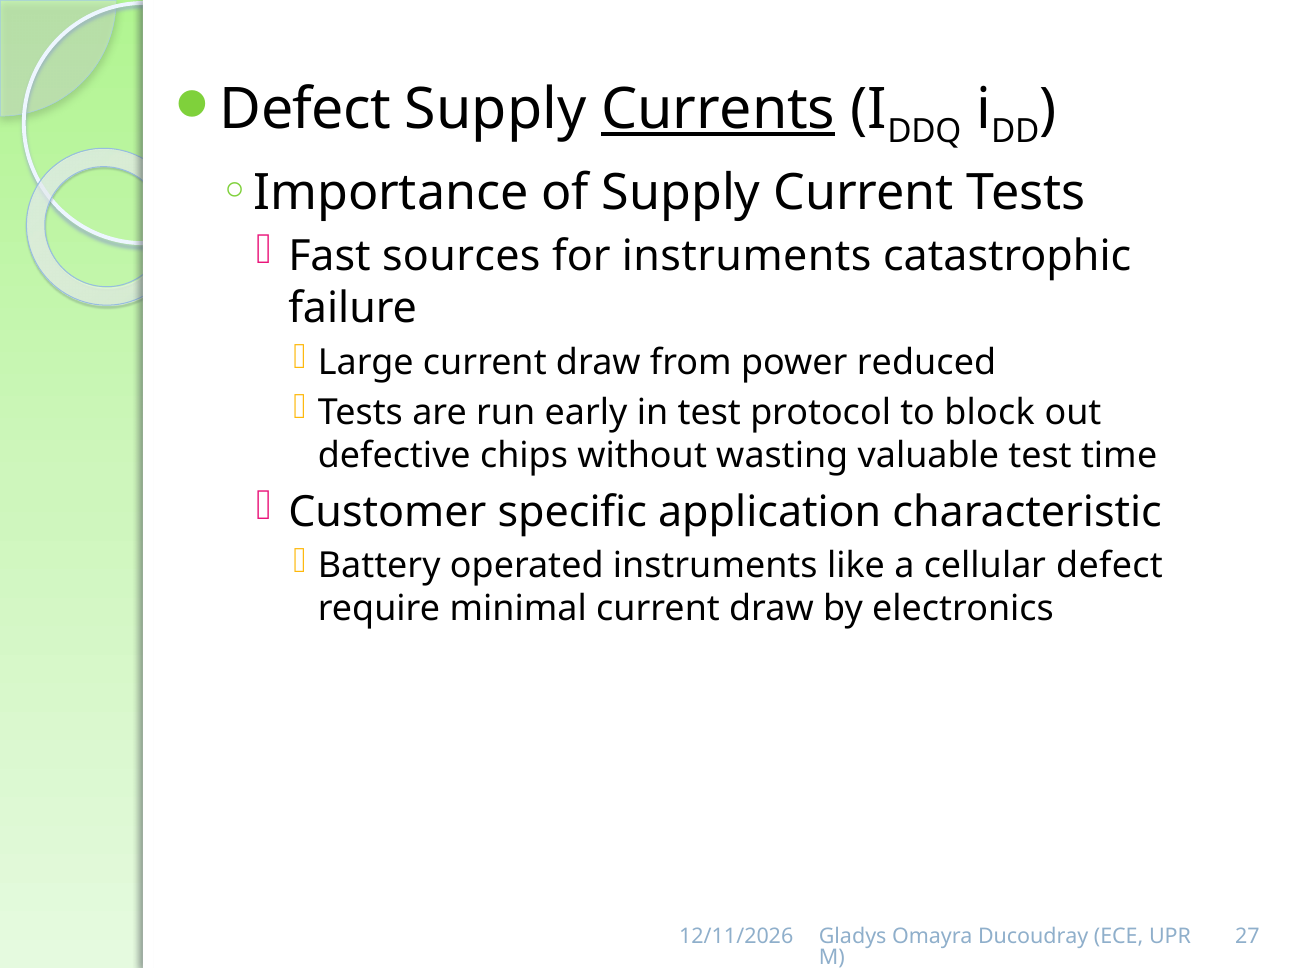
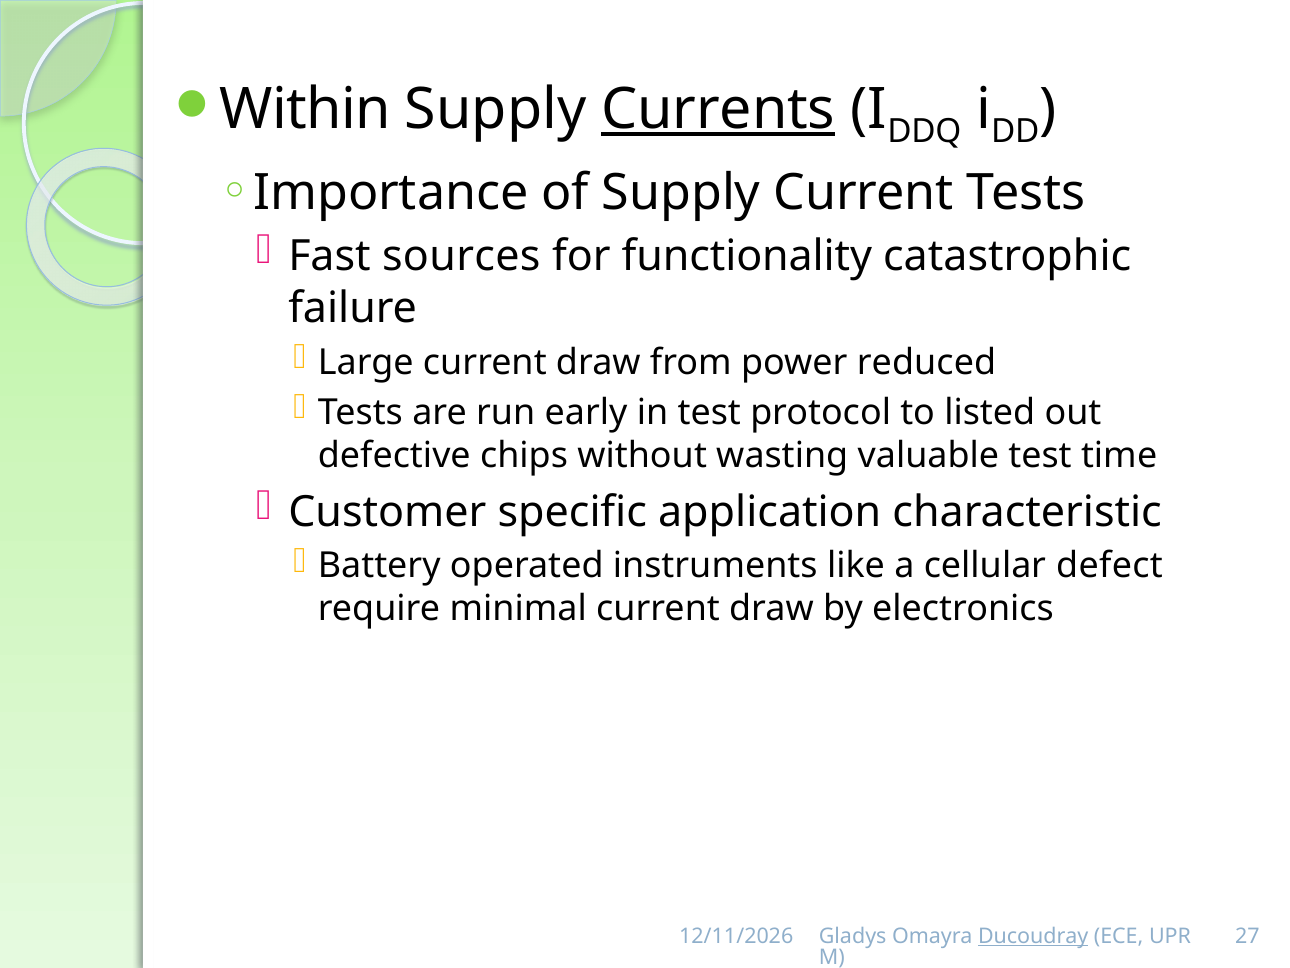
Defect at (306, 109): Defect -> Within
for instruments: instruments -> functionality
block: block -> listed
Ducoudray underline: none -> present
